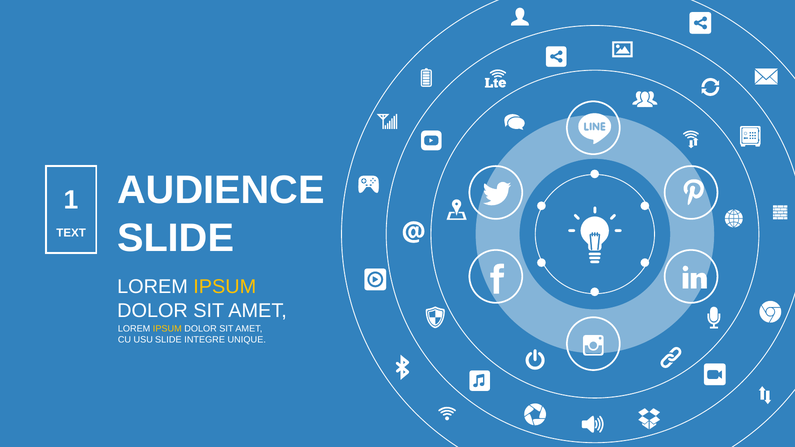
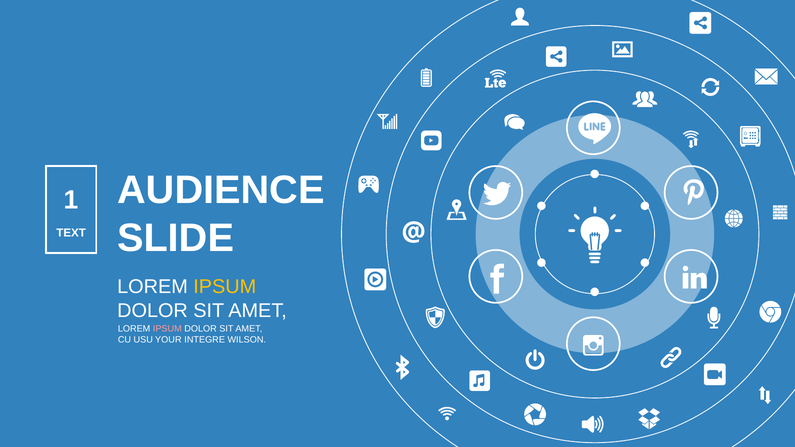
IPSUM at (167, 329) colour: yellow -> pink
USU SLIDE: SLIDE -> YOUR
UNIQUE: UNIQUE -> WILSON
